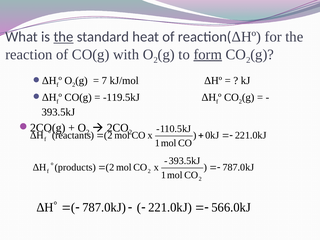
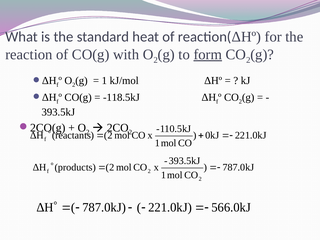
the at (63, 37) underline: present -> none
7 at (104, 81): 7 -> 1
-119.5kJ: -119.5kJ -> -118.5kJ
